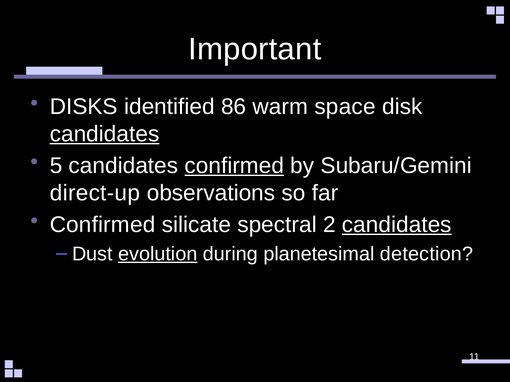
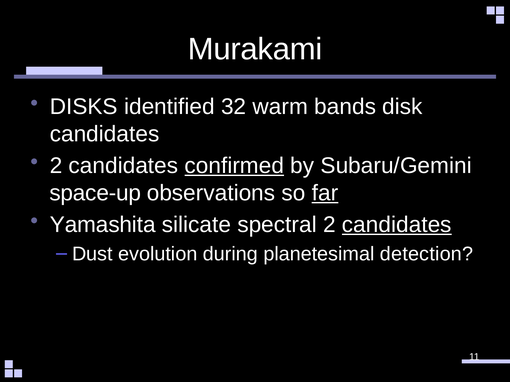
Important: Important -> Murakami
86: 86 -> 32
space: space -> bands
candidates at (105, 134) underline: present -> none
5 at (56, 166): 5 -> 2
direct-up: direct-up -> space-up
far underline: none -> present
Confirmed at (103, 225): Confirmed -> Yamashita
evolution underline: present -> none
